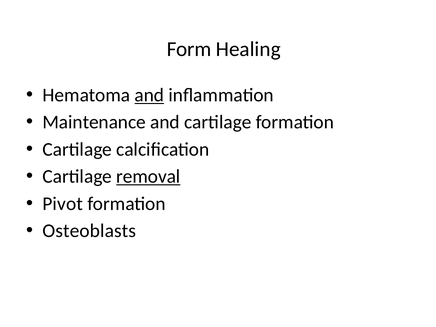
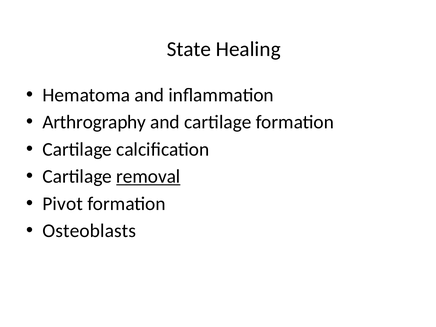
Form: Form -> State
and at (149, 95) underline: present -> none
Maintenance: Maintenance -> Arthrography
